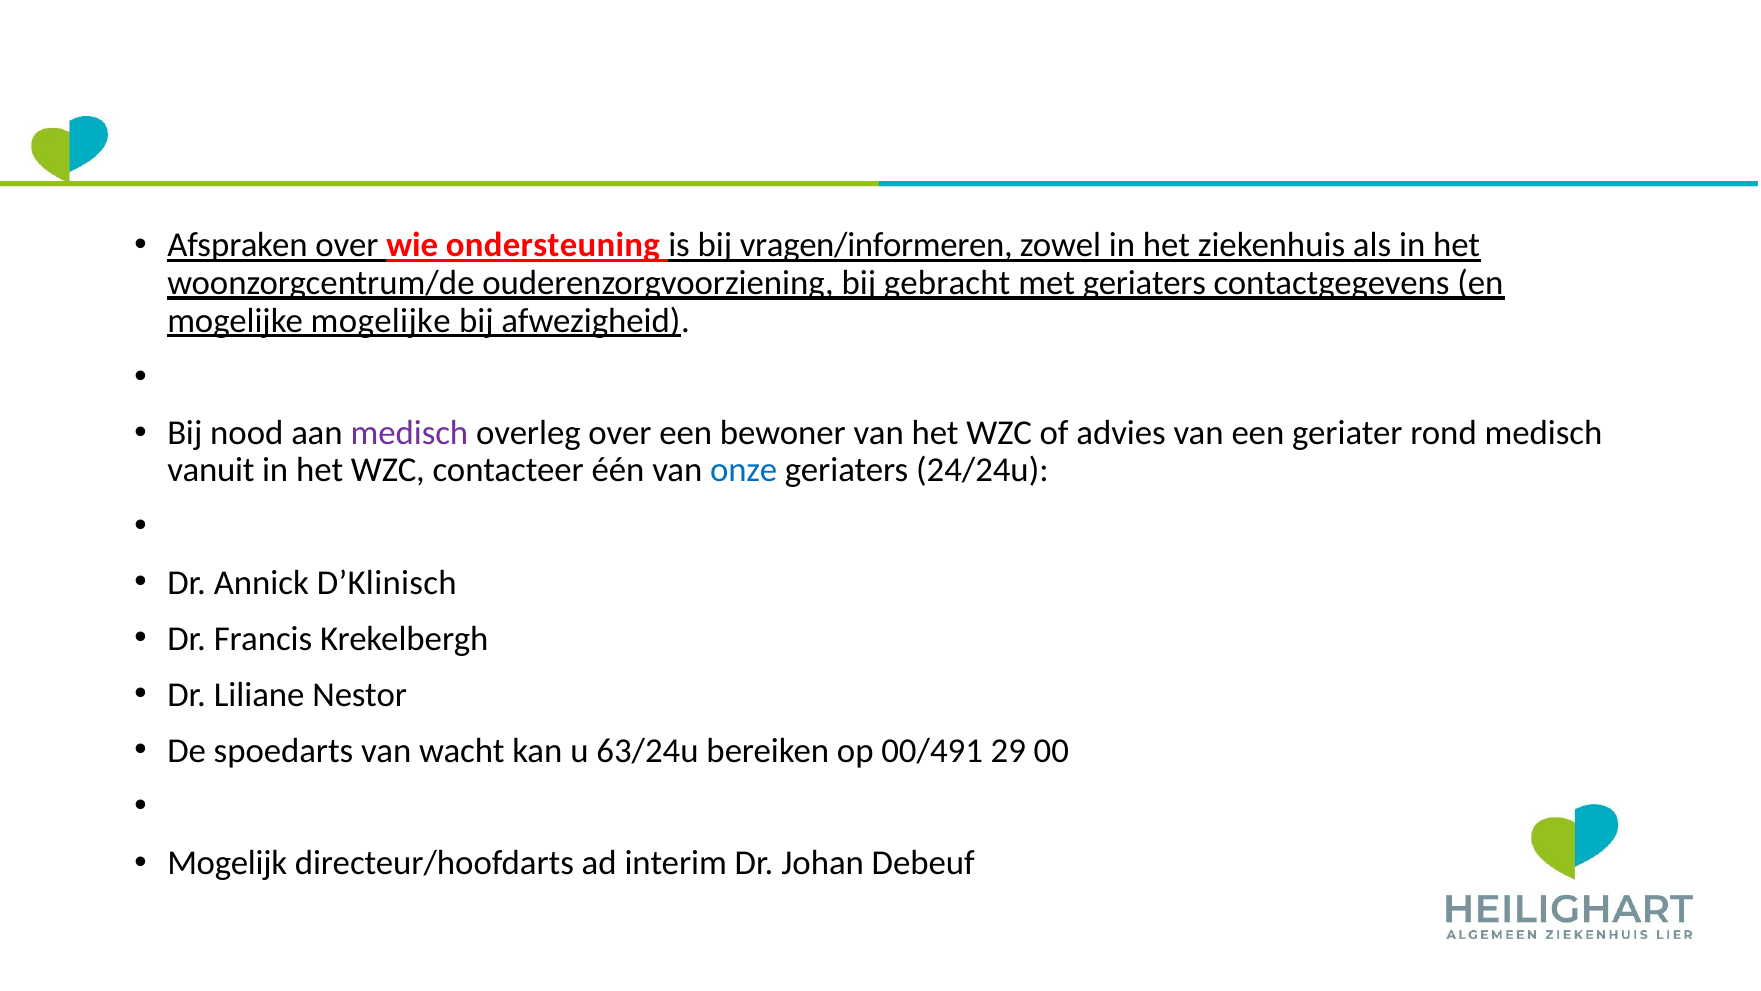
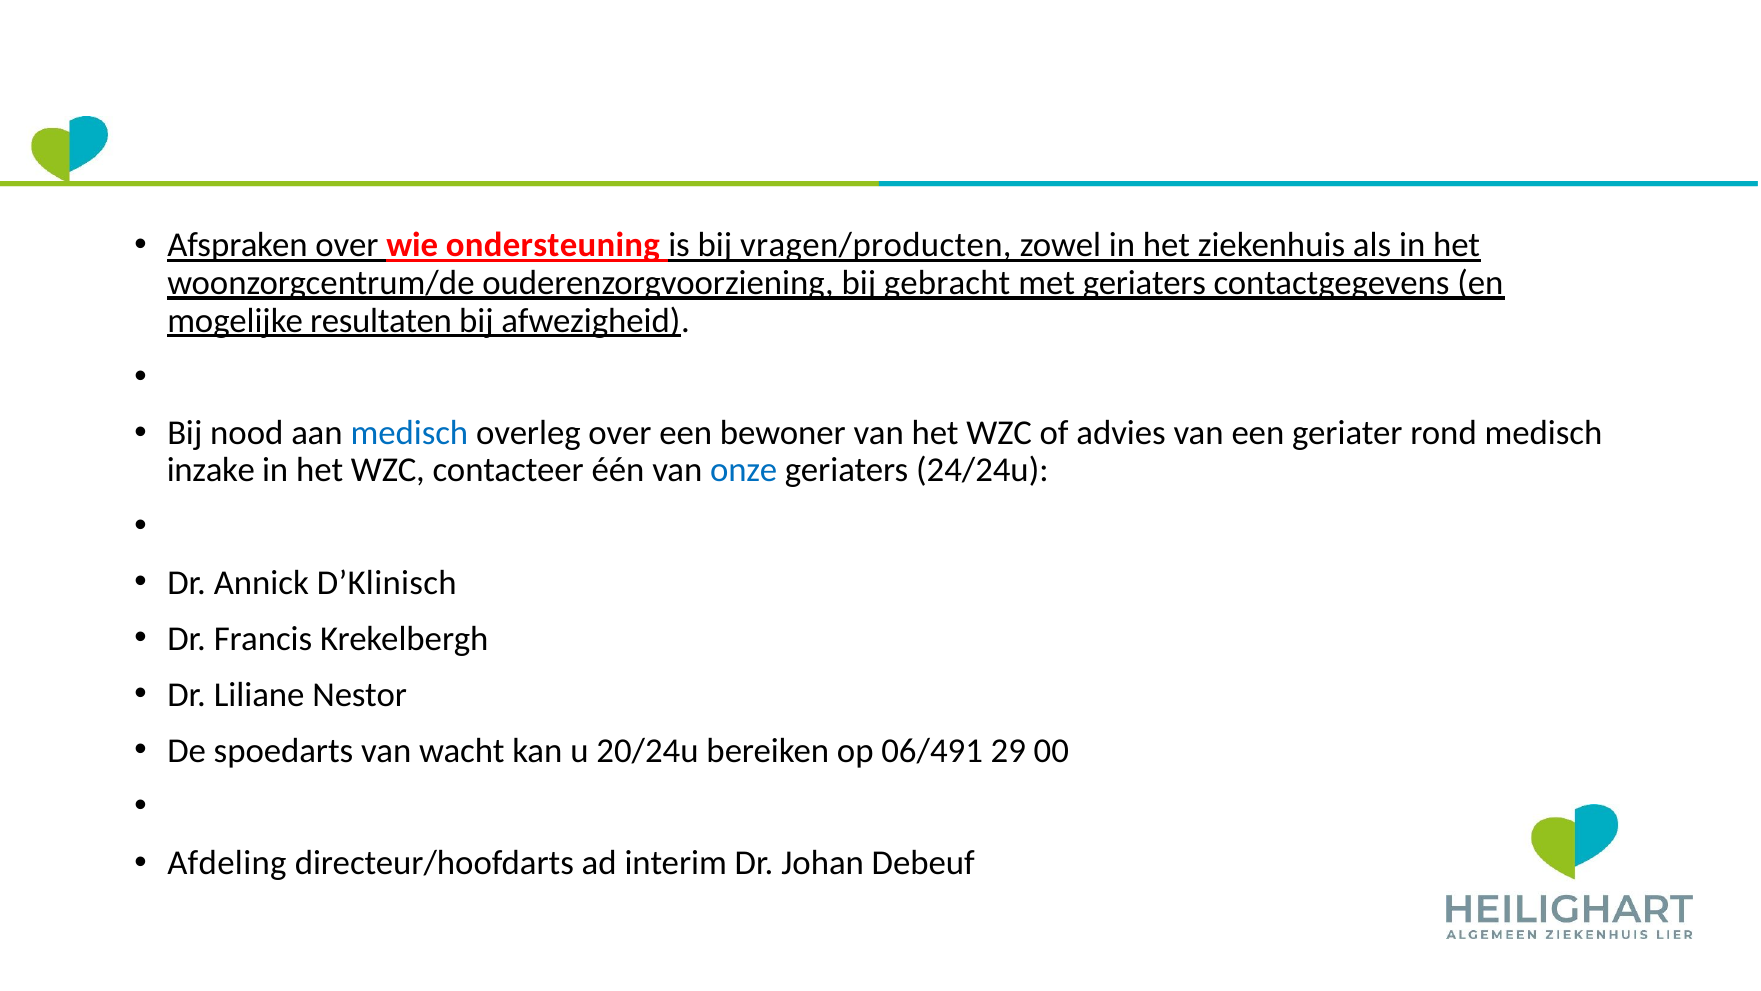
vragen/informeren: vragen/informeren -> vragen/producten
mogelijke mogelijke: mogelijke -> resultaten
medisch at (409, 433) colour: purple -> blue
vanuit: vanuit -> inzake
63/24u: 63/24u -> 20/24u
00/491: 00/491 -> 06/491
Mogelijk: Mogelijk -> Afdeling
